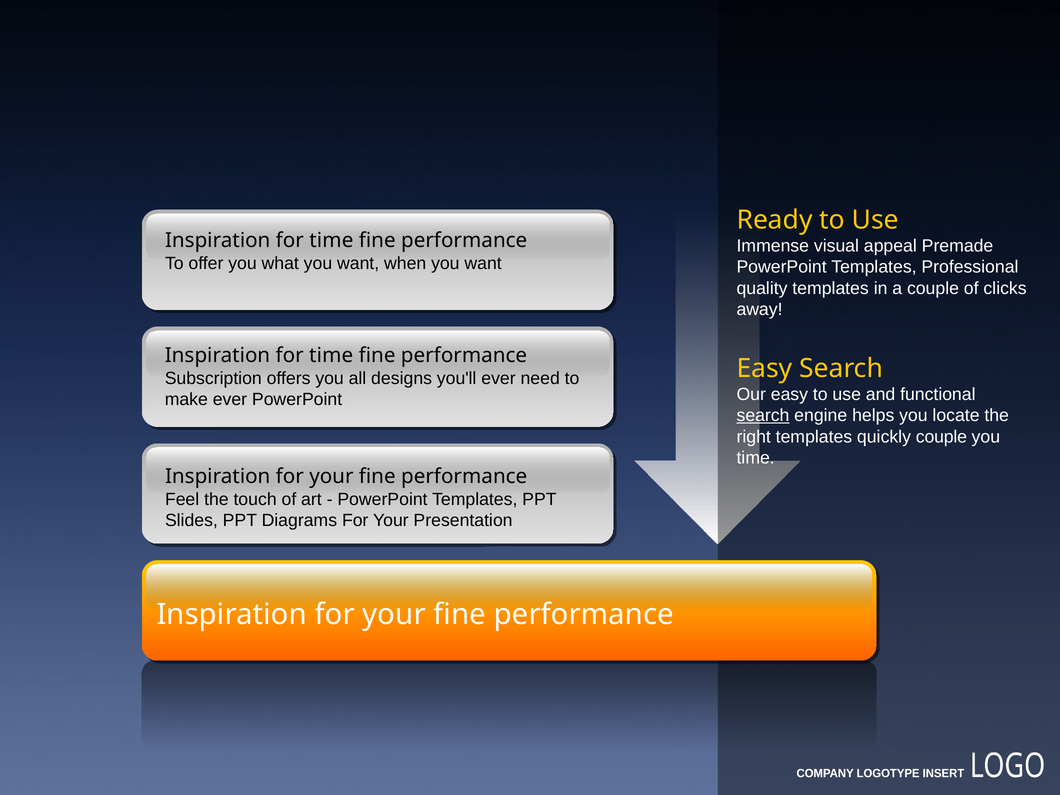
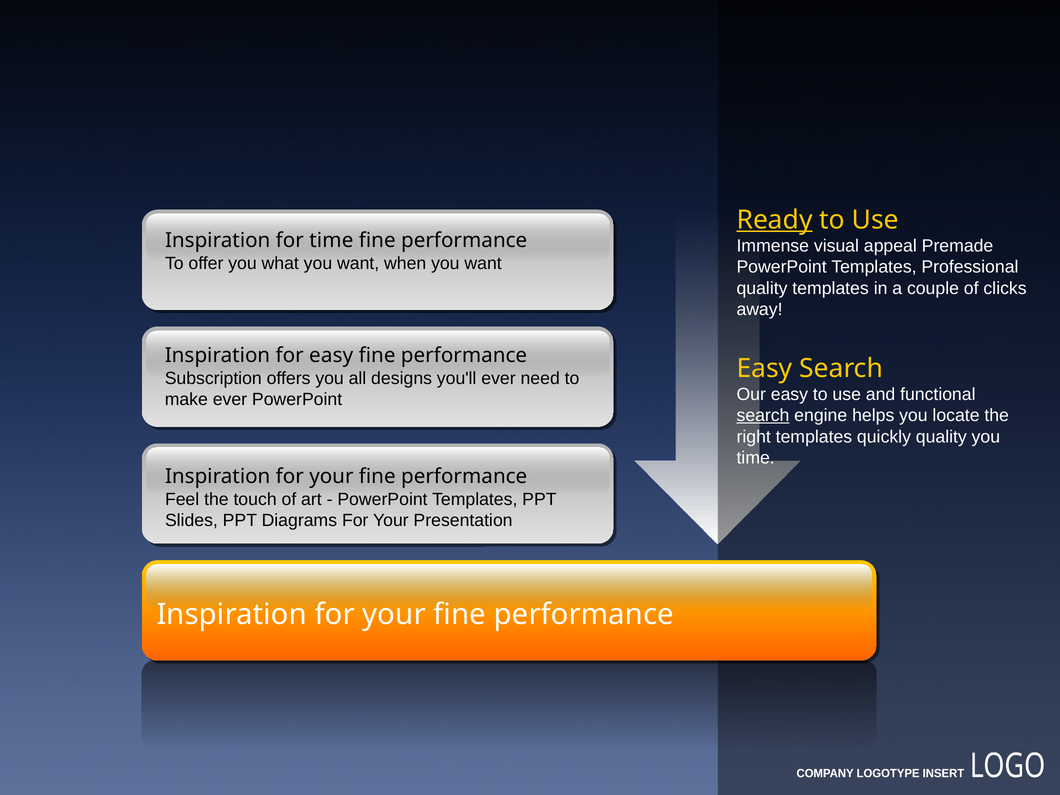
Ready underline: none -> present
time at (331, 355): time -> easy
quickly couple: couple -> quality
